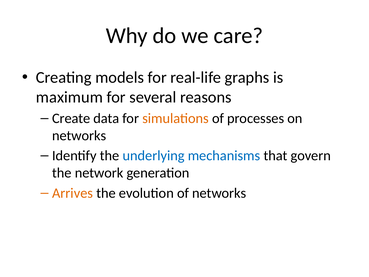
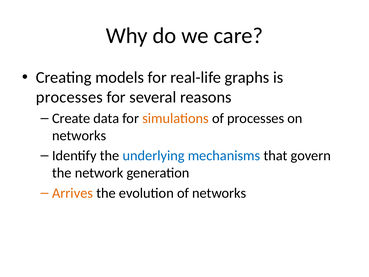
maximum at (69, 97): maximum -> processes
